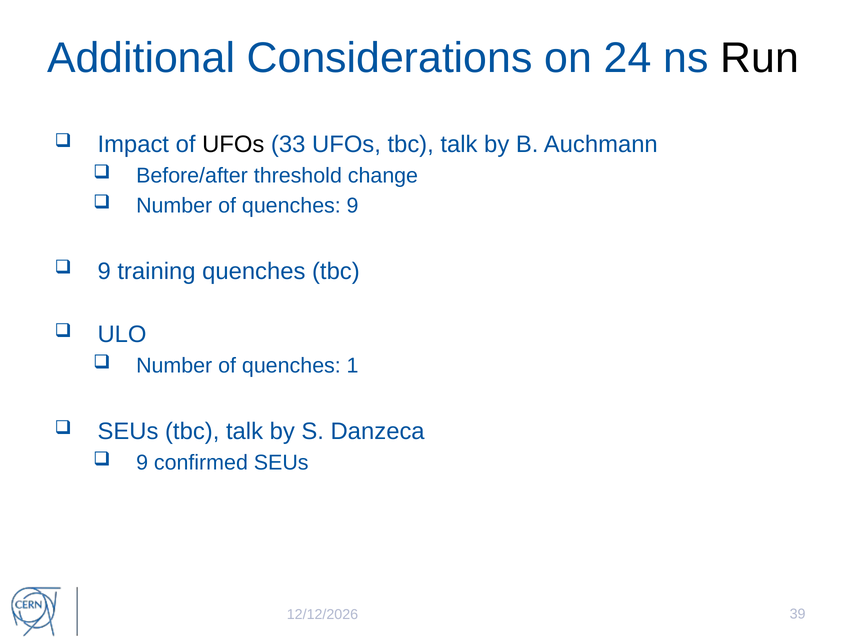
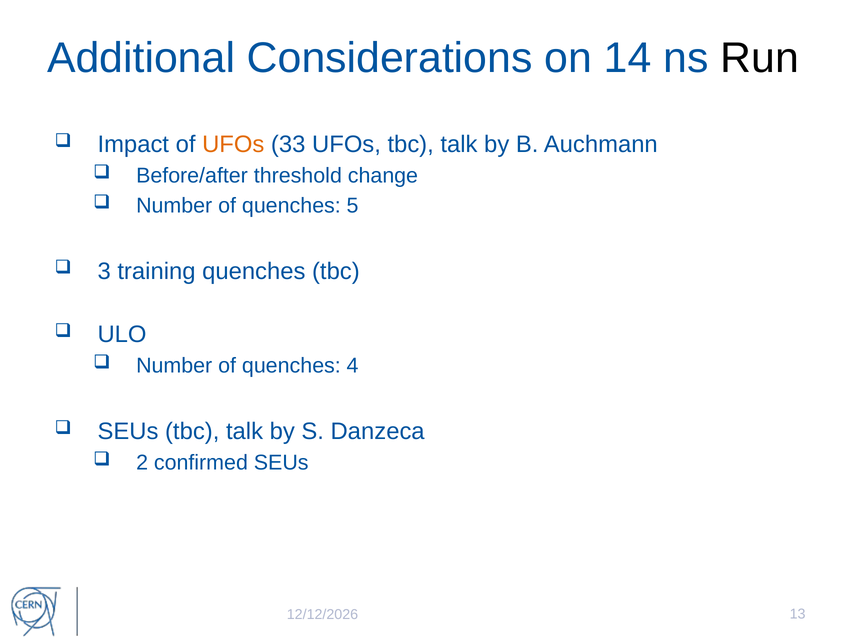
24: 24 -> 14
UFOs at (233, 144) colour: black -> orange
quenches 9: 9 -> 5
9 at (104, 271): 9 -> 3
1: 1 -> 4
9 at (142, 462): 9 -> 2
39: 39 -> 13
